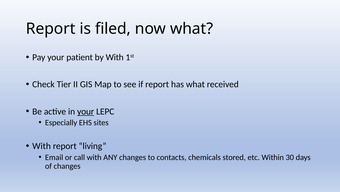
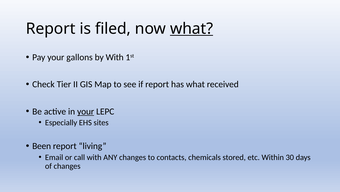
what at (192, 29) underline: none -> present
patient: patient -> gallons
With at (42, 146): With -> Been
